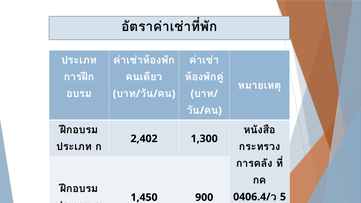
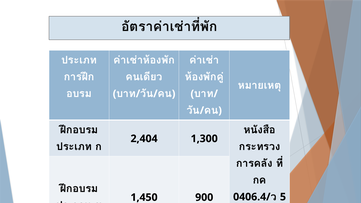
2,402: 2,402 -> 2,404
